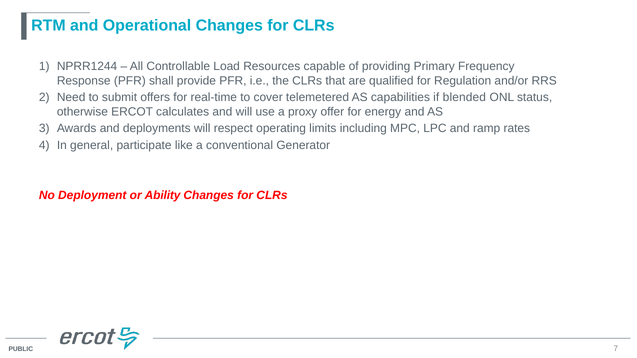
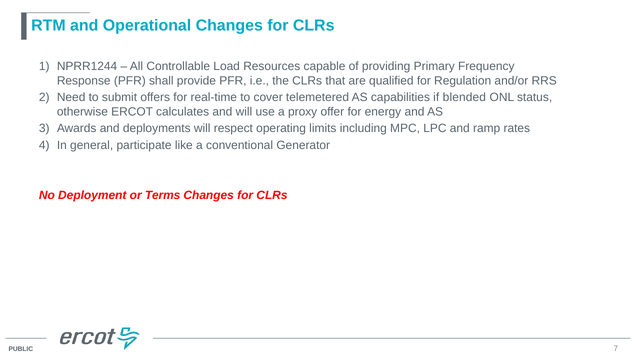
Ability: Ability -> Terms
